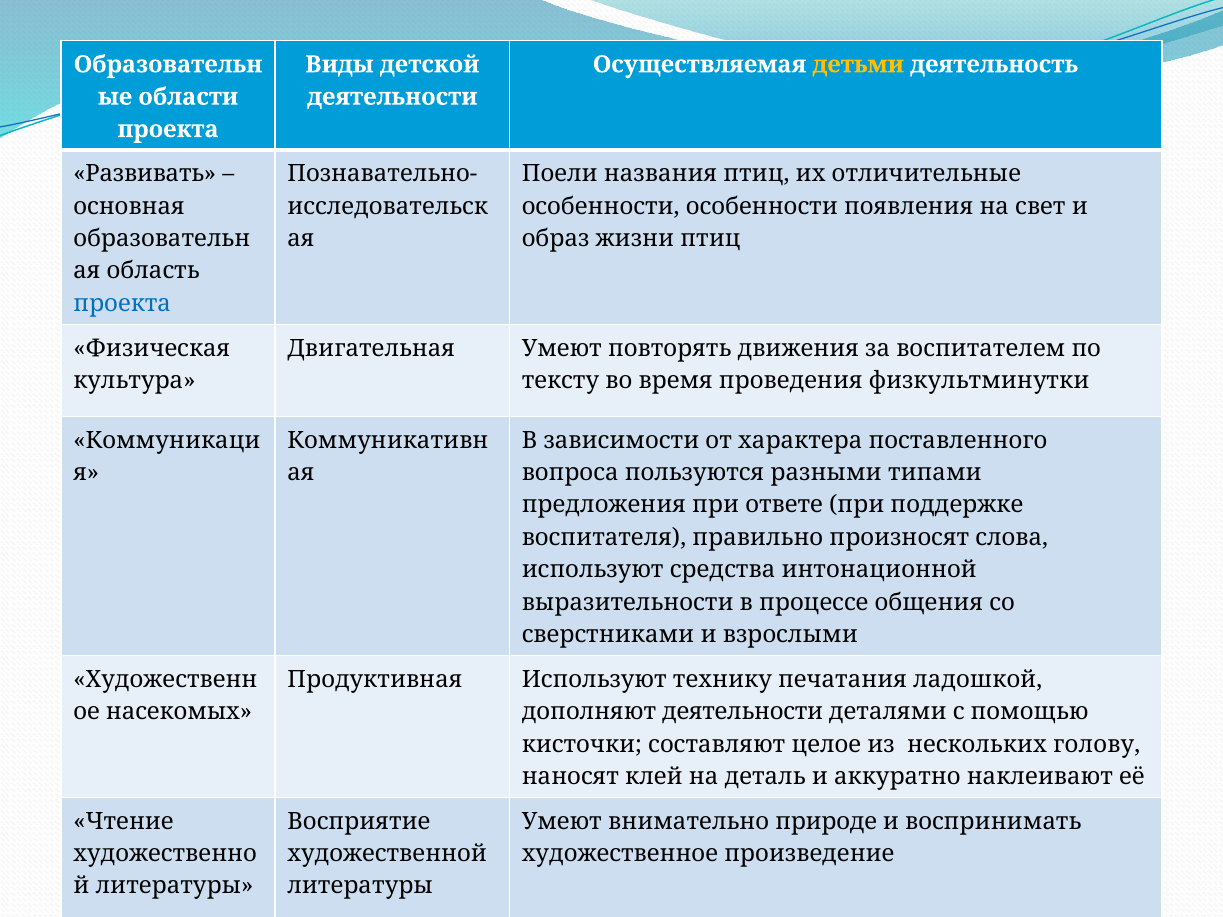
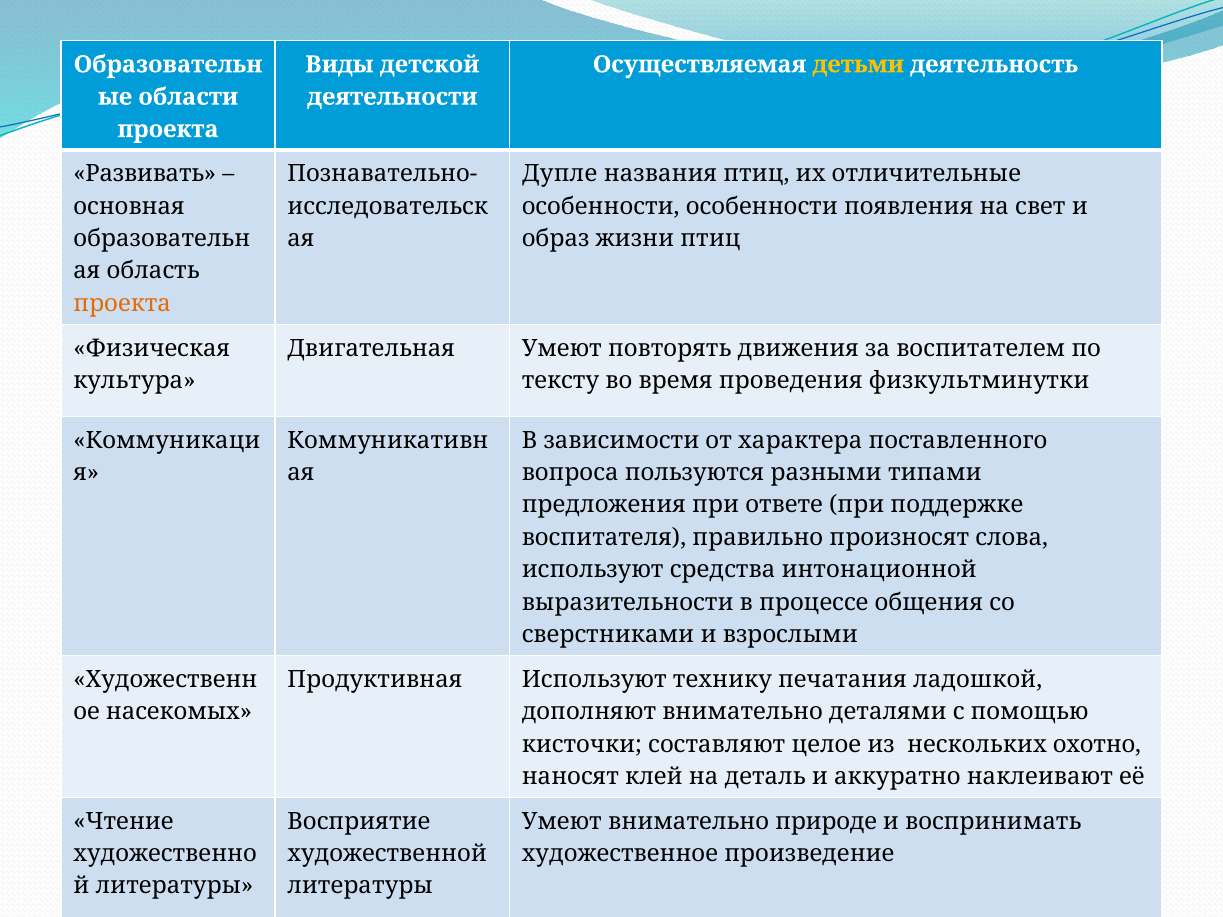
Поели: Поели -> Дупле
проекта at (122, 304) colour: blue -> orange
дополняют деятельности: деятельности -> внимательно
голову: голову -> охотно
